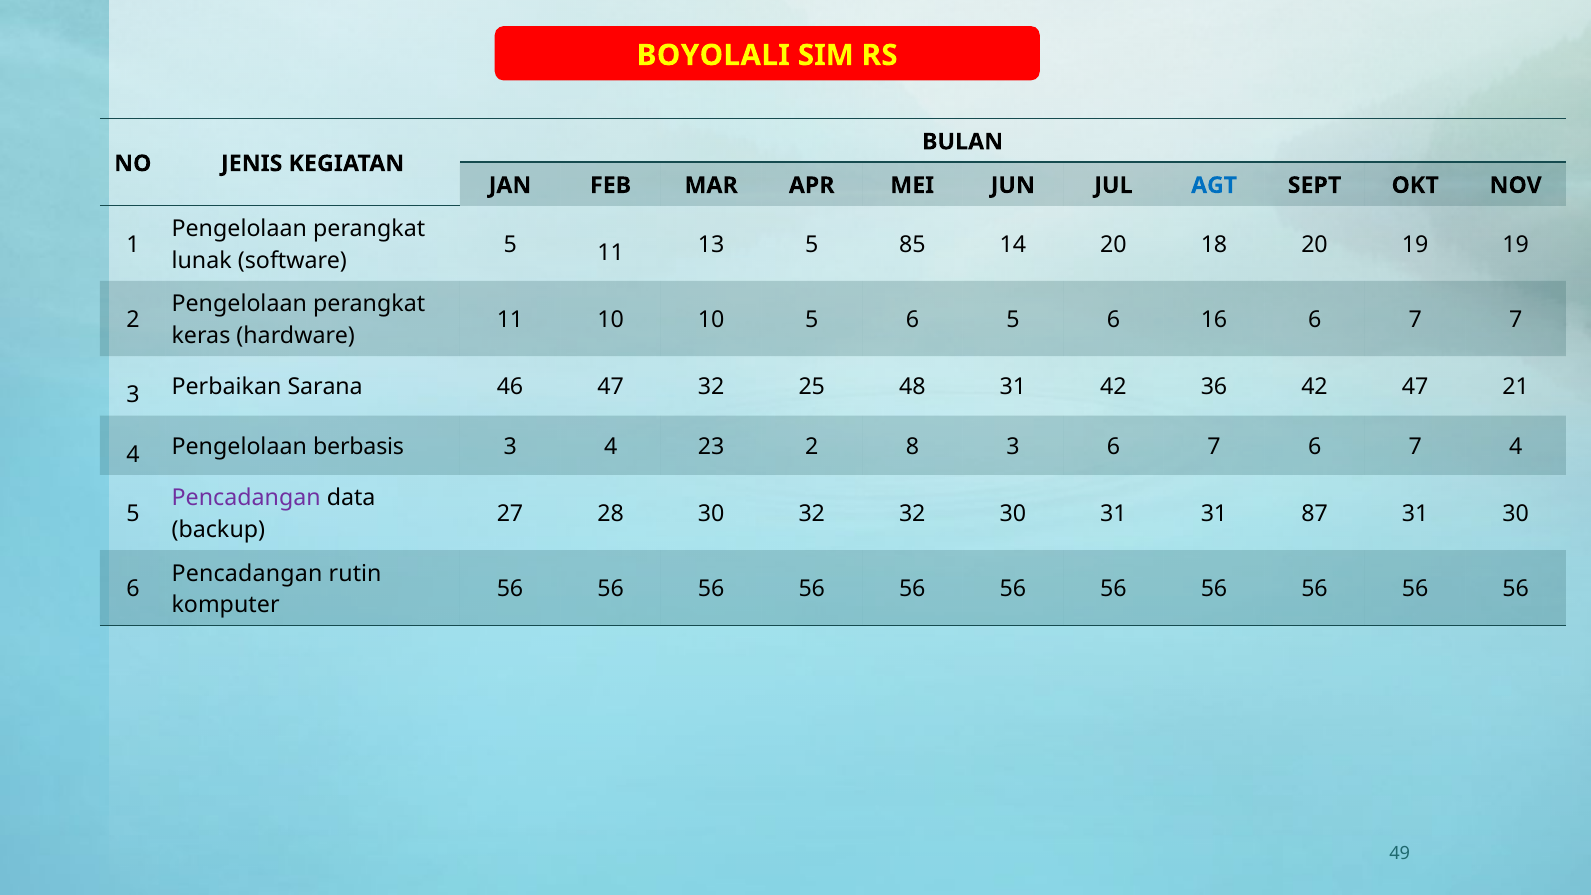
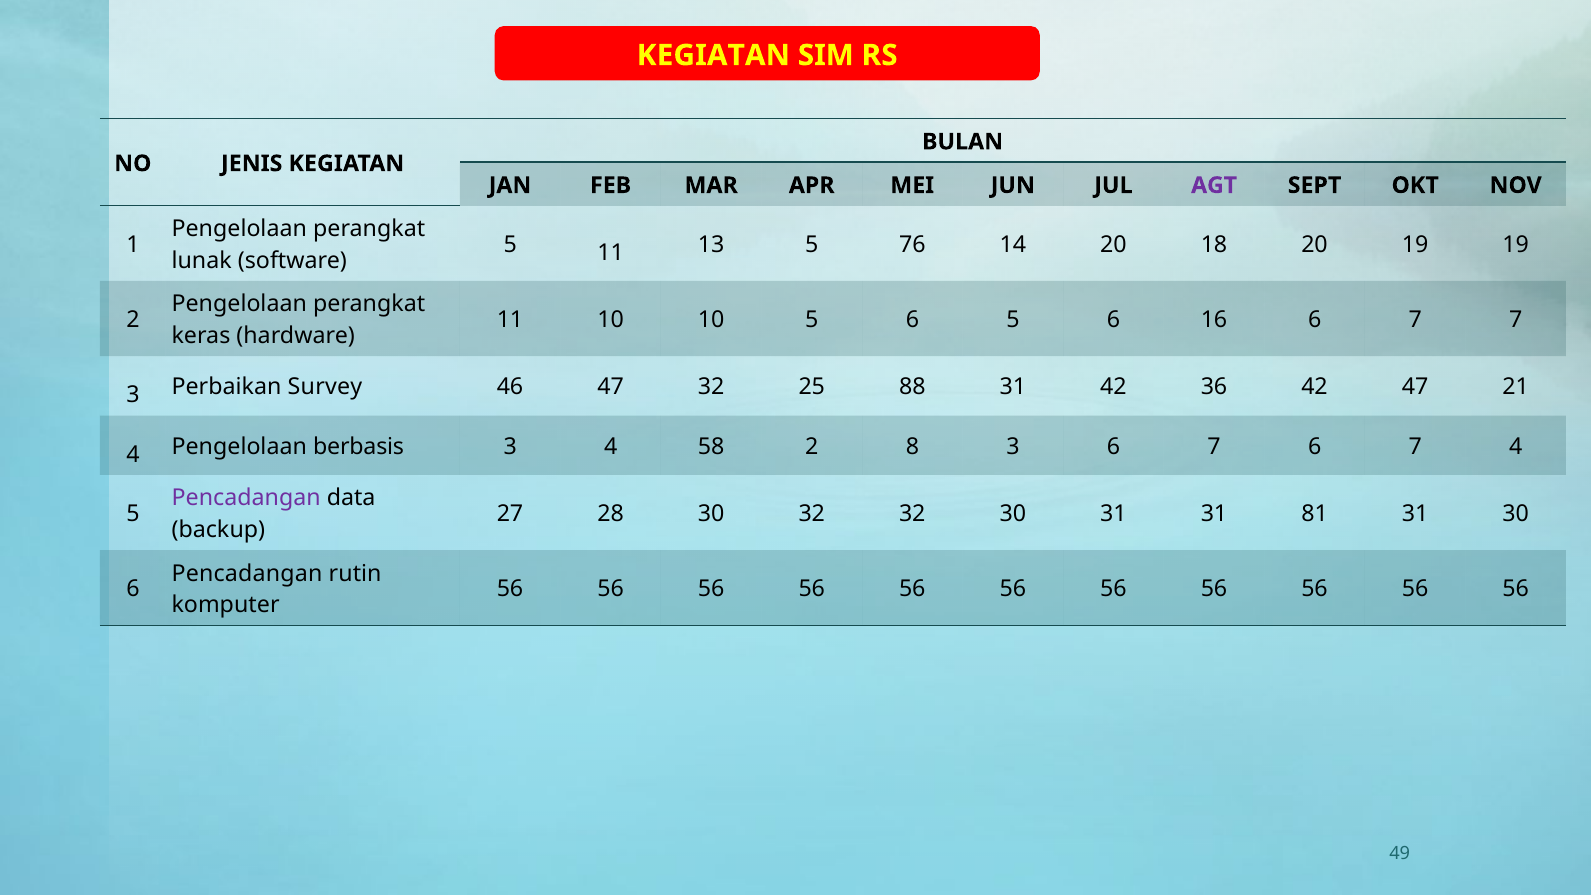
BOYOLALI at (713, 55): BOYOLALI -> KEGIATAN
AGT colour: blue -> purple
85: 85 -> 76
Sarana: Sarana -> Survey
48: 48 -> 88
23: 23 -> 58
87: 87 -> 81
